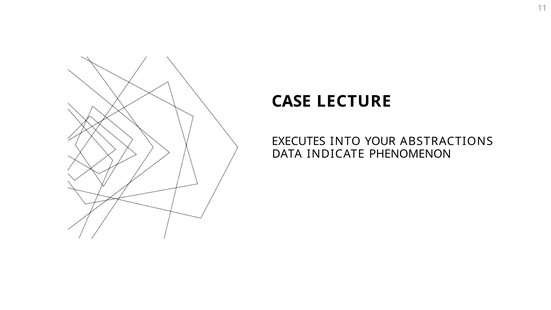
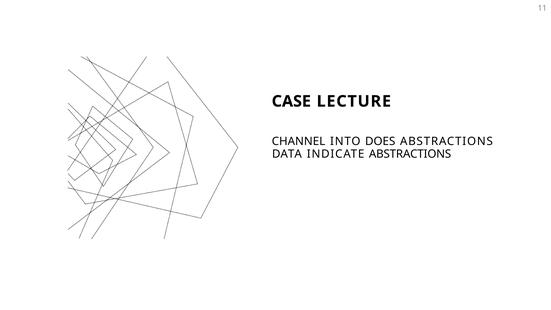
EXECUTES: EXECUTES -> CHANNEL
YOUR: YOUR -> DOES
INDICATE PHENOMENON: PHENOMENON -> ABSTRACTIONS
